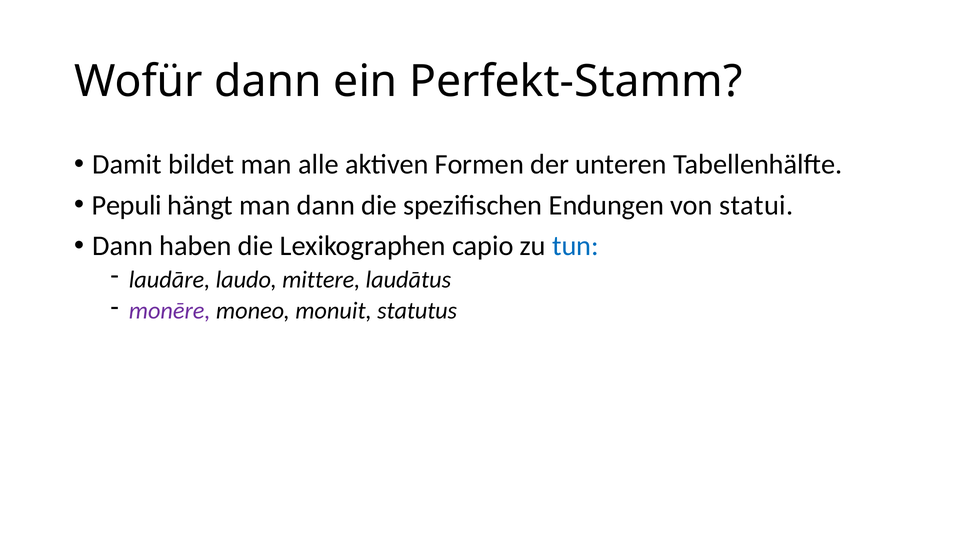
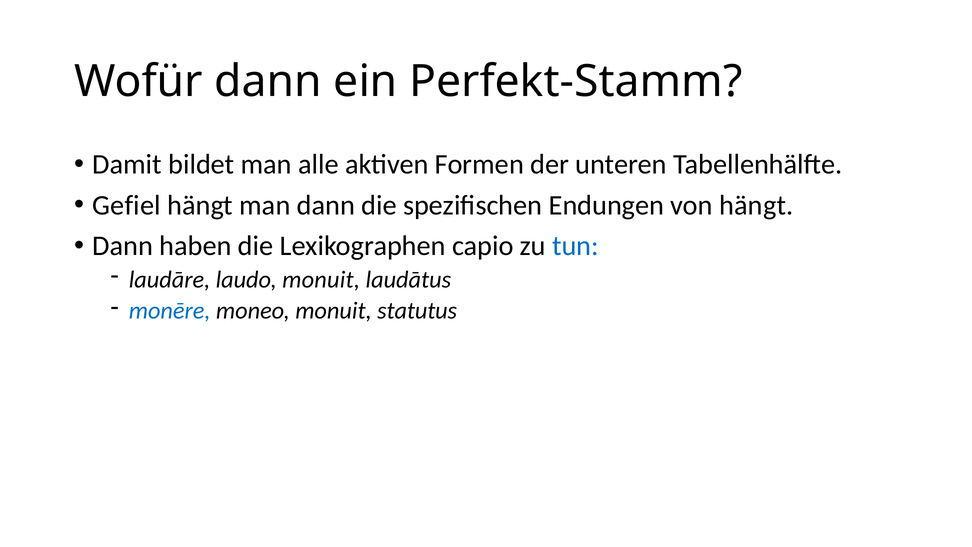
Pepuli: Pepuli -> Gefiel
von statui: statui -> hängt
laudo mittere: mittere -> monuit
monēre colour: purple -> blue
